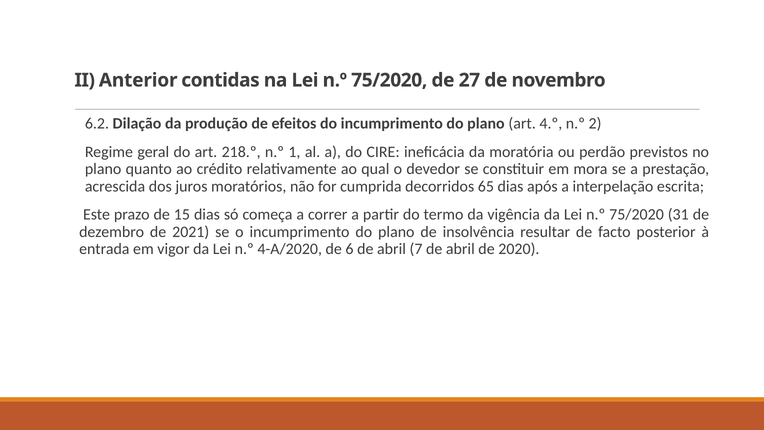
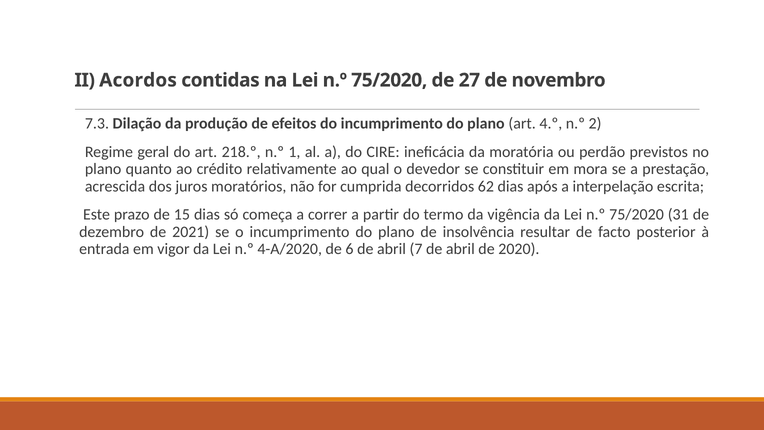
Anterior: Anterior -> Acordos
6.2: 6.2 -> 7.3
65: 65 -> 62
